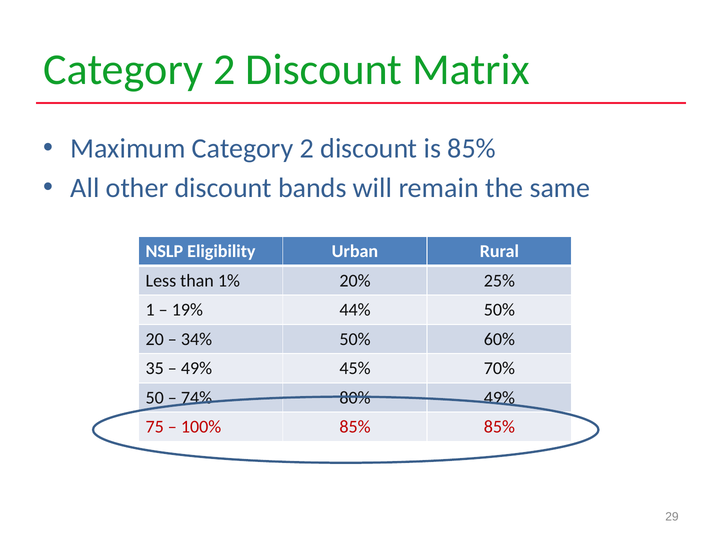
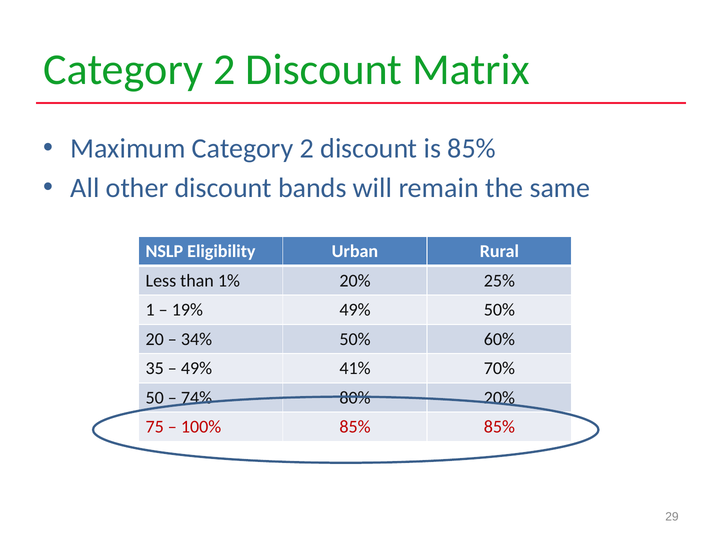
19% 44%: 44% -> 49%
45%: 45% -> 41%
80% 49%: 49% -> 20%
